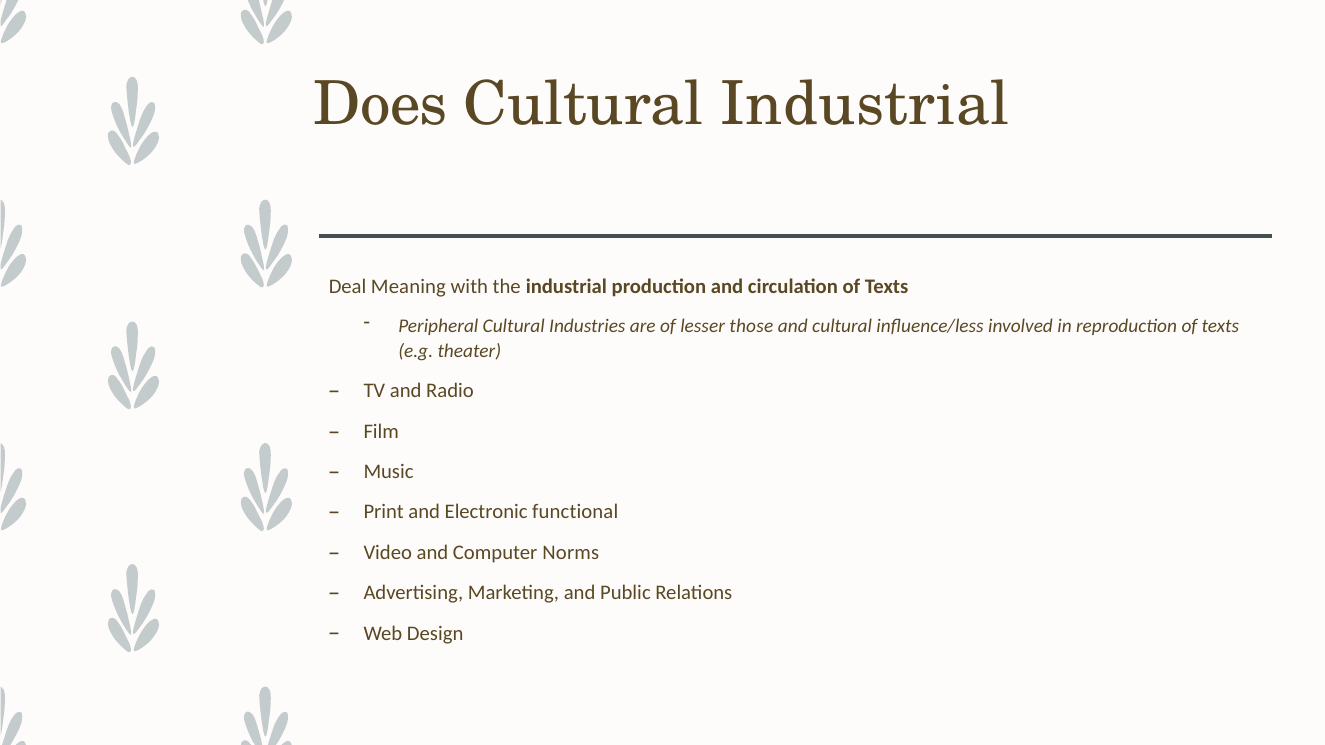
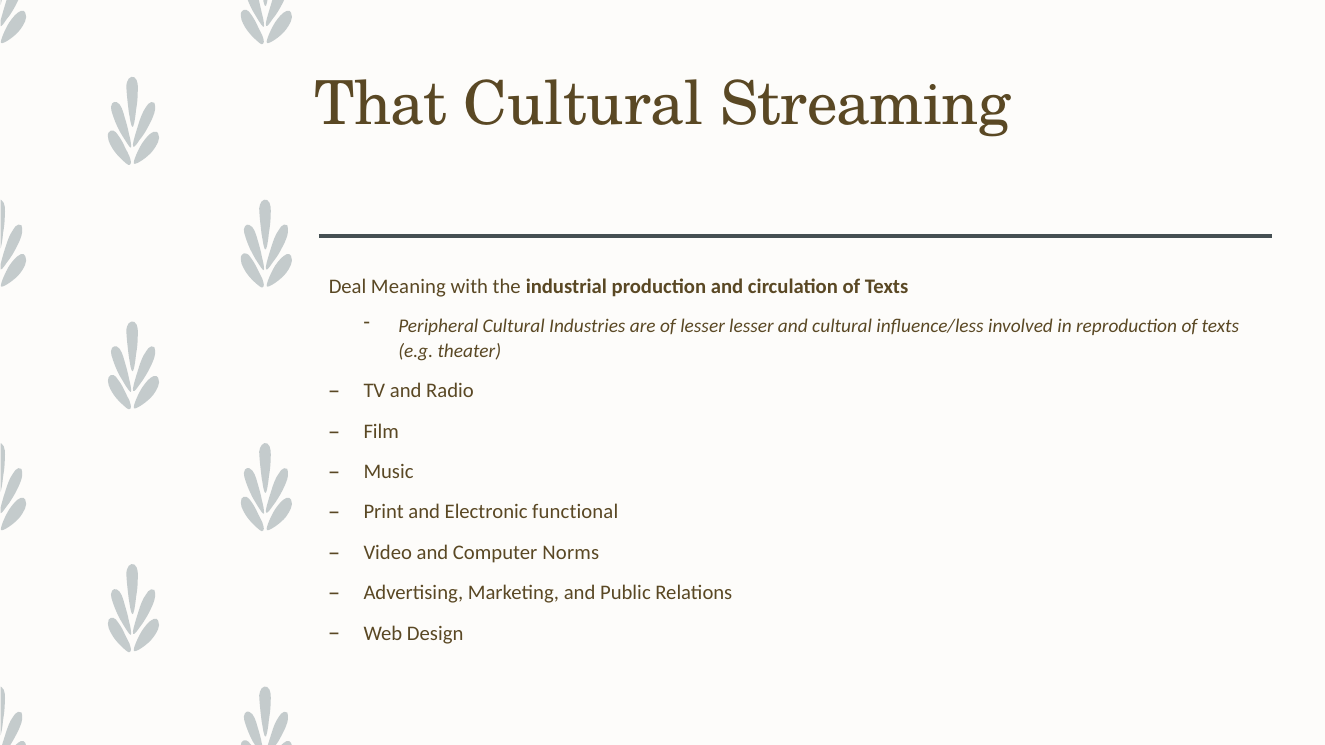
Does: Does -> That
Cultural Industrial: Industrial -> Streaming
lesser those: those -> lesser
